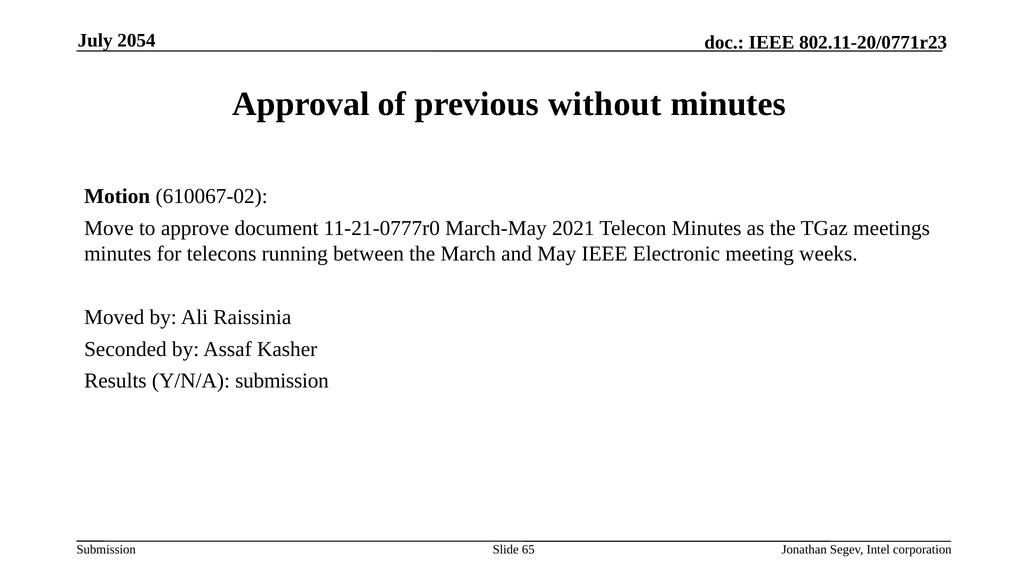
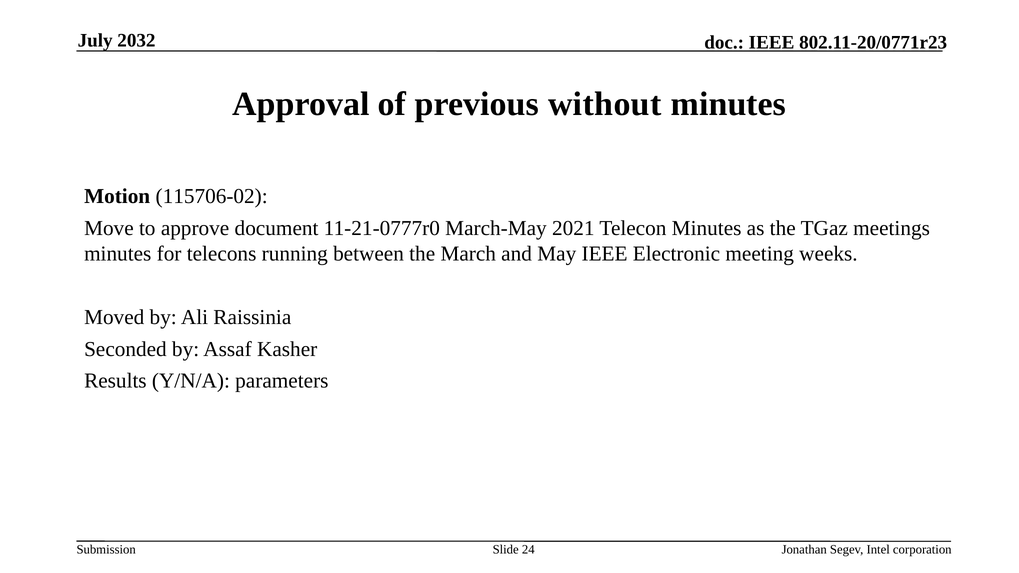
2054: 2054 -> 2032
610067-02: 610067-02 -> 115706-02
Y/N/A submission: submission -> parameters
65: 65 -> 24
